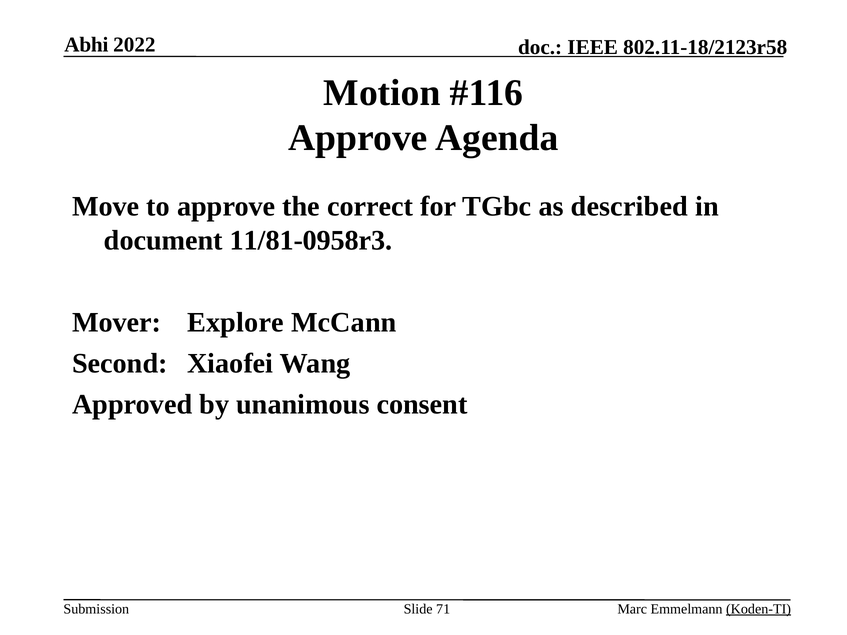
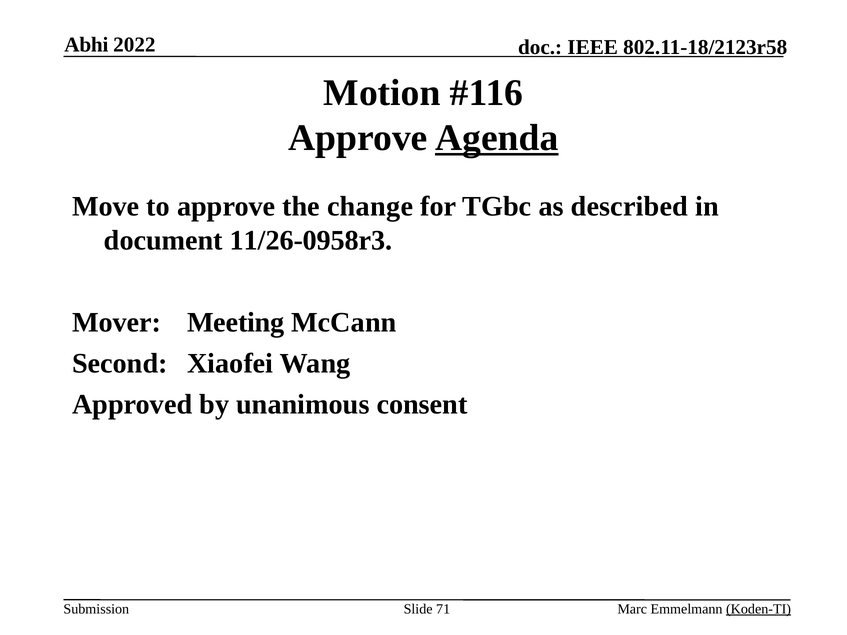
Agenda underline: none -> present
correct: correct -> change
11/81-0958r3: 11/81-0958r3 -> 11/26-0958r3
Explore: Explore -> Meeting
